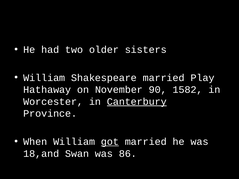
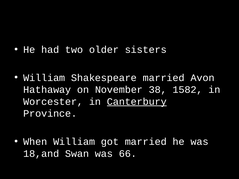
Play: Play -> Avon
90: 90 -> 38
got underline: present -> none
86: 86 -> 66
